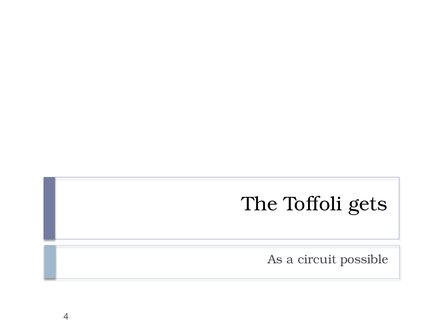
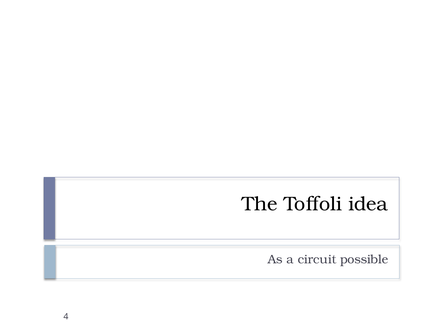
gets: gets -> idea
